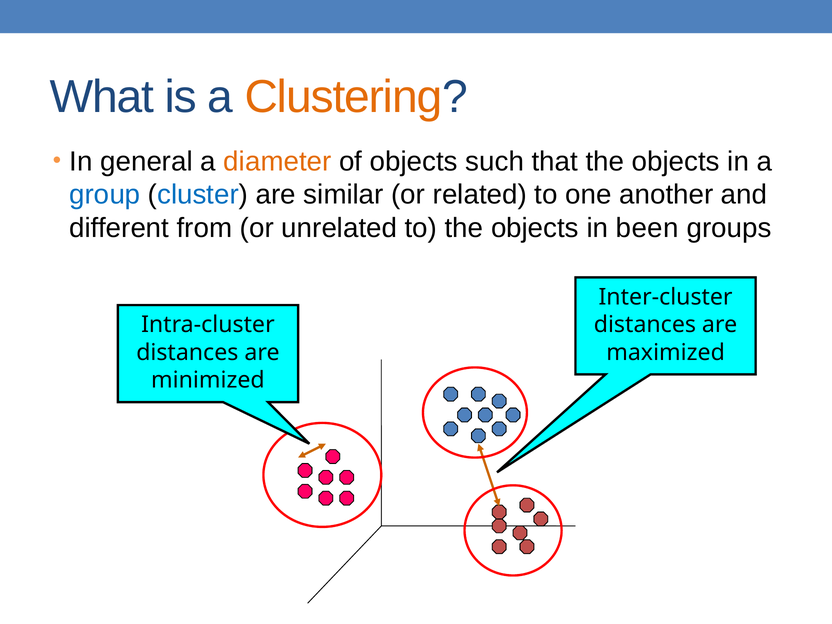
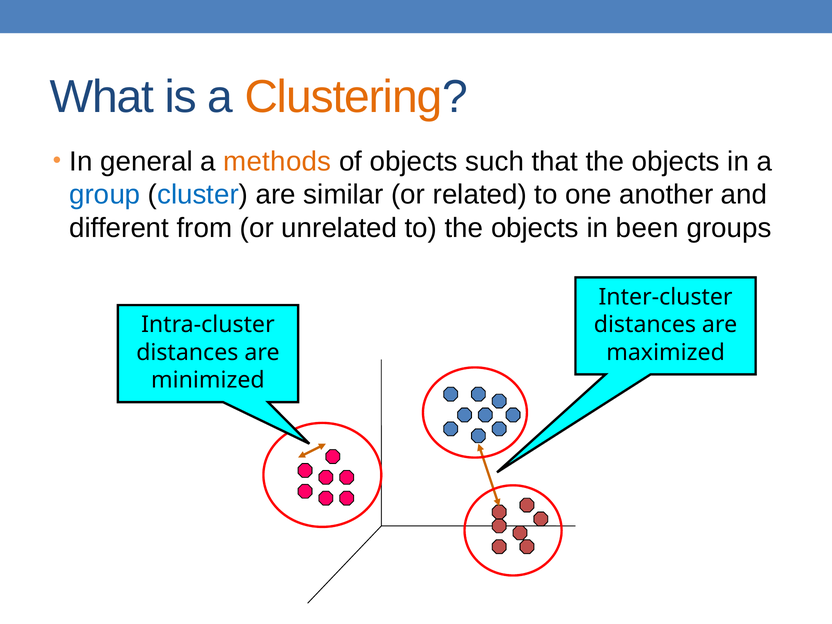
diameter: diameter -> methods
